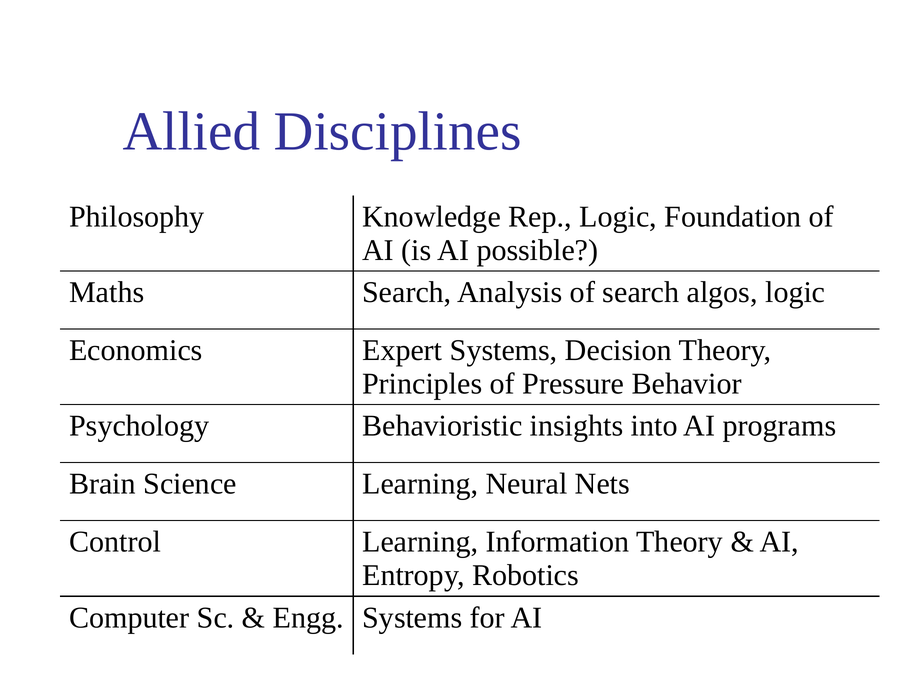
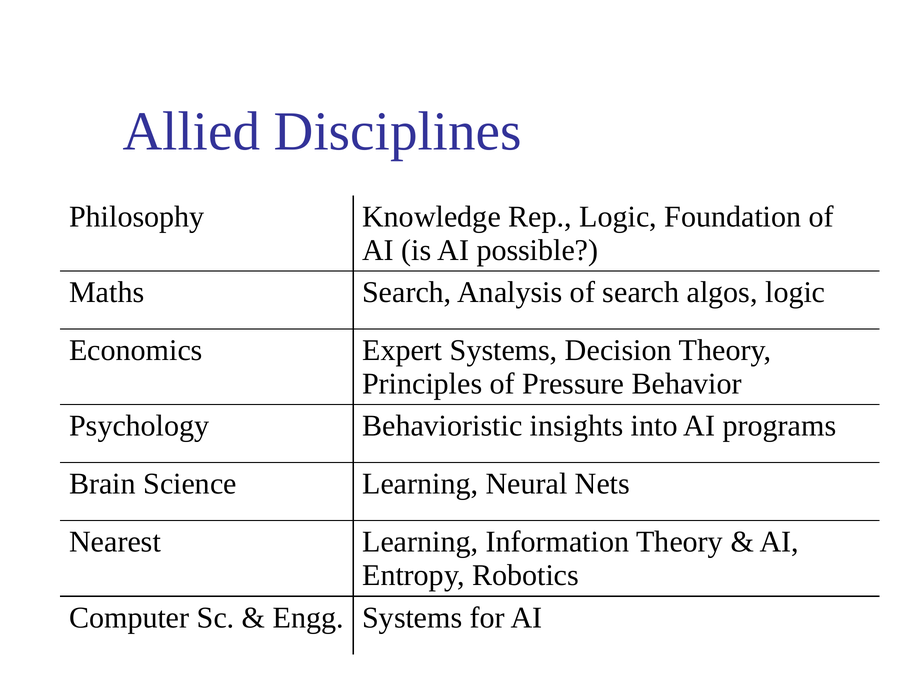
Control: Control -> Nearest
